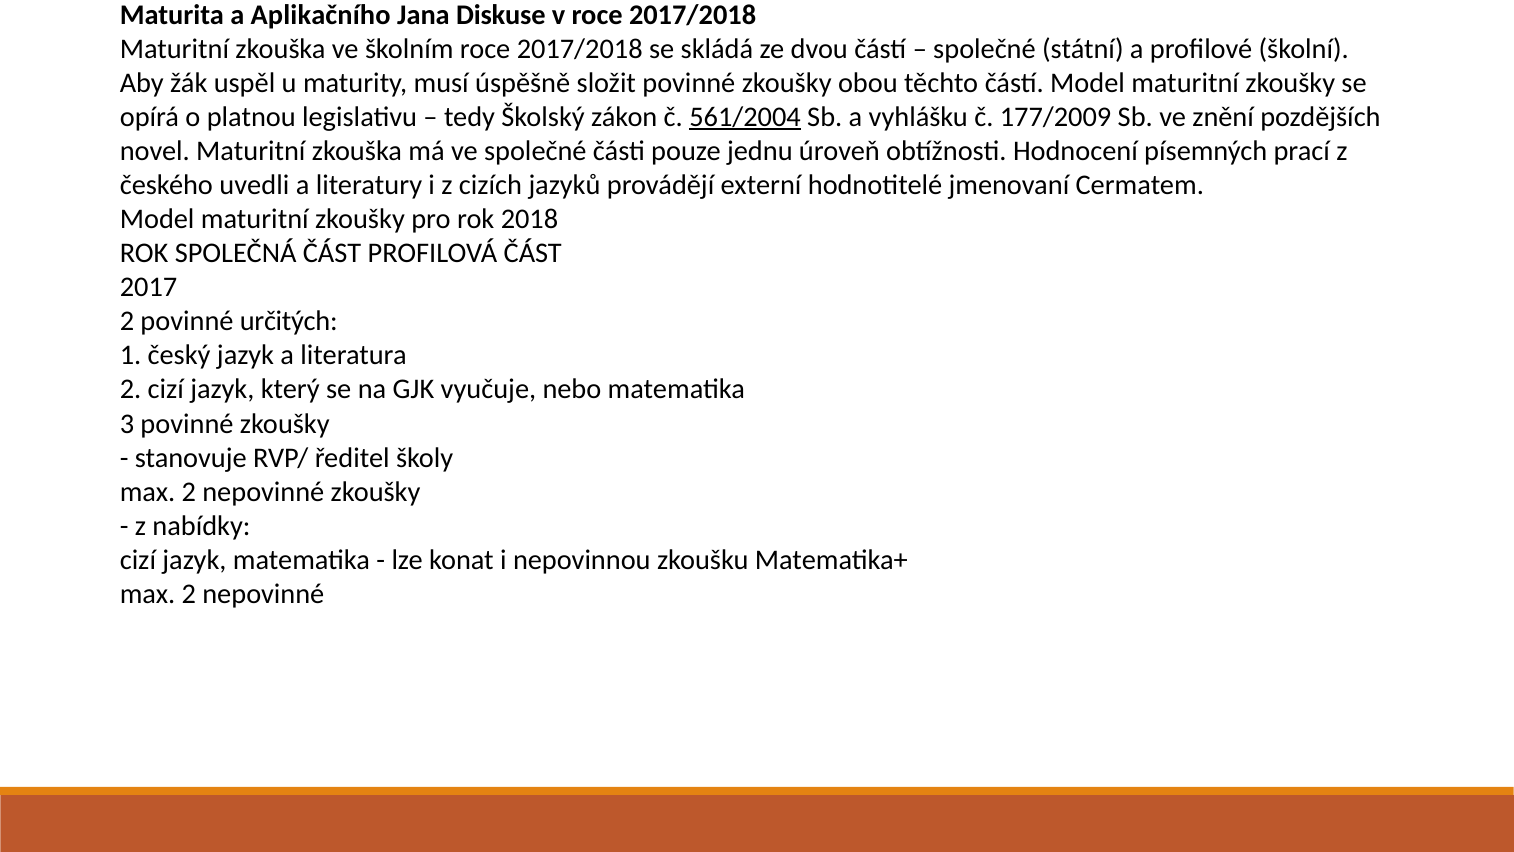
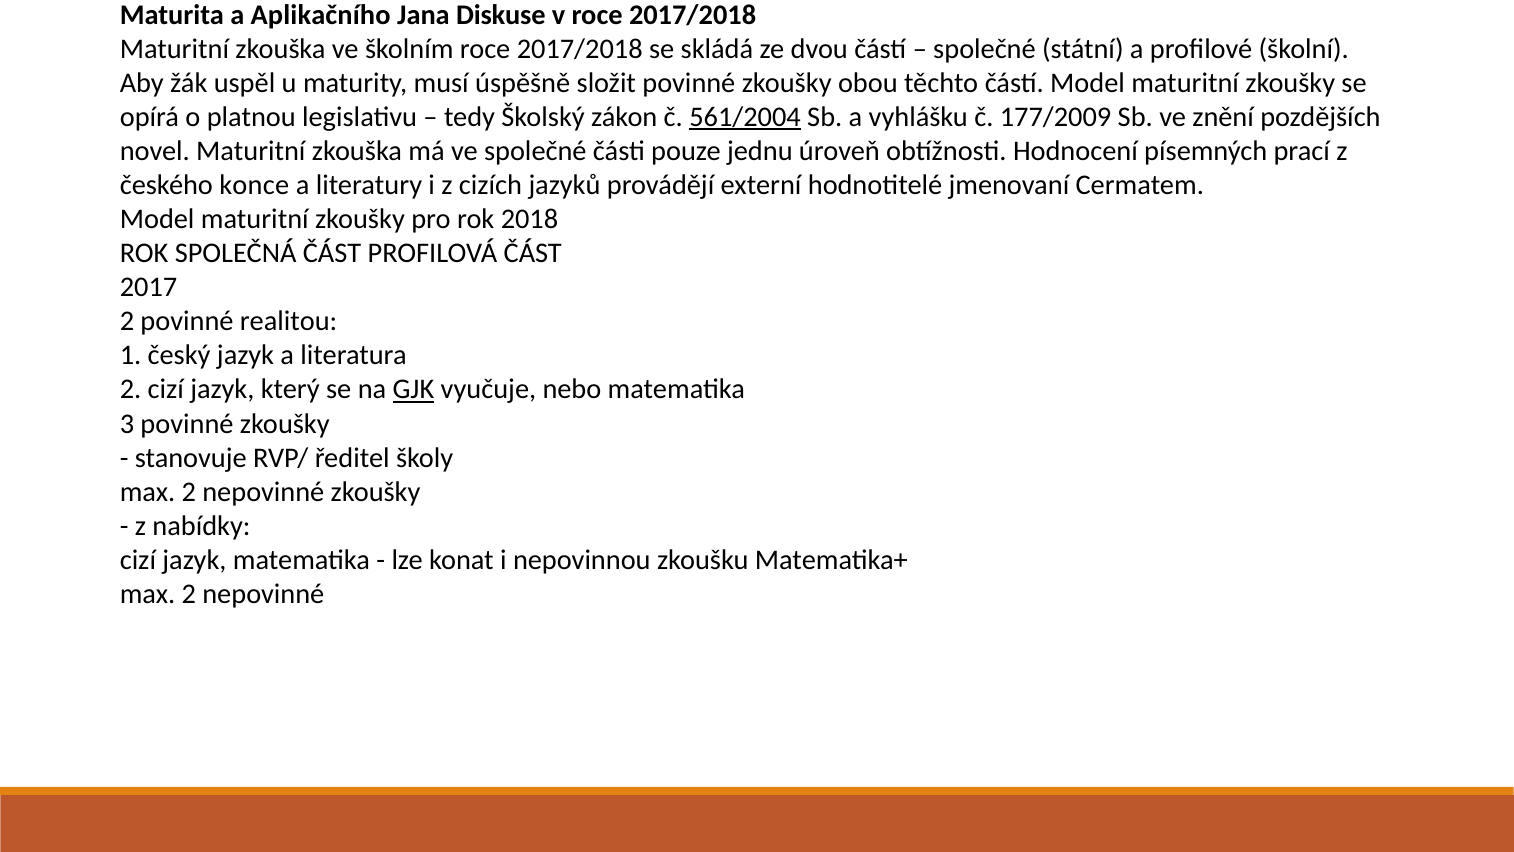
uvedli: uvedli -> konce
určitých: určitých -> realitou
GJK underline: none -> present
